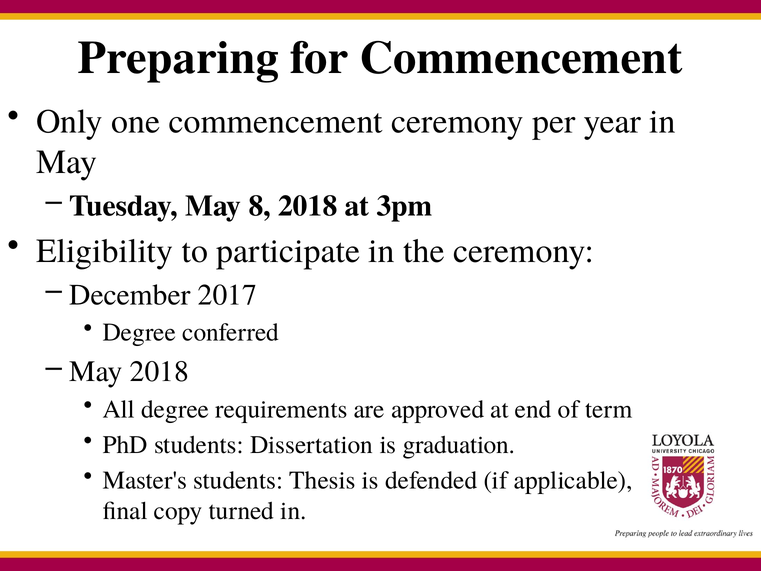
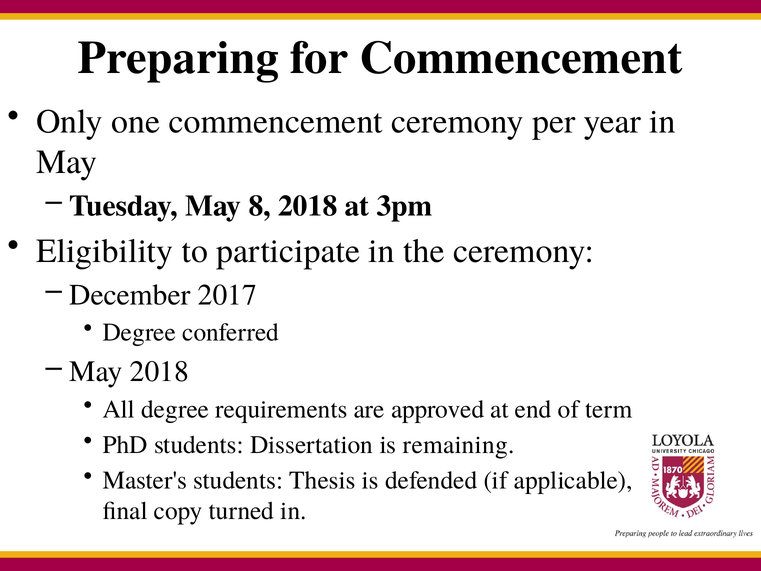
graduation: graduation -> remaining
